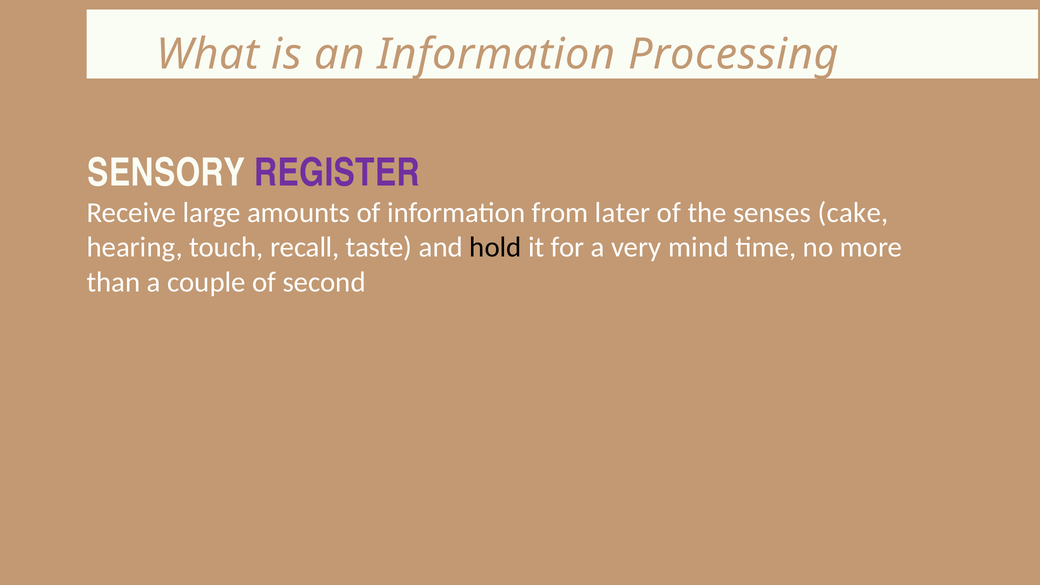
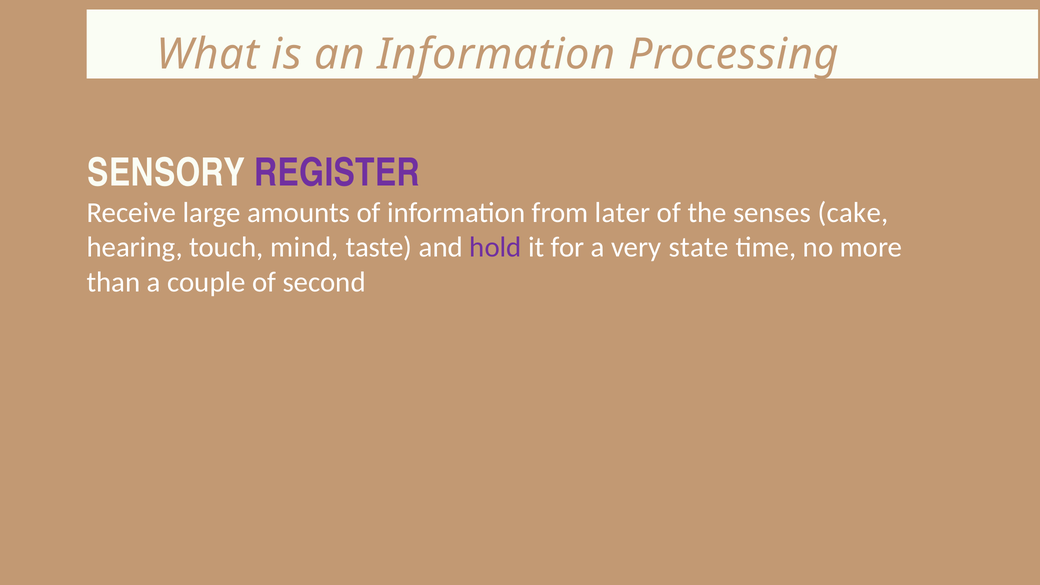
recall: recall -> mind
hold colour: black -> purple
mind: mind -> state
